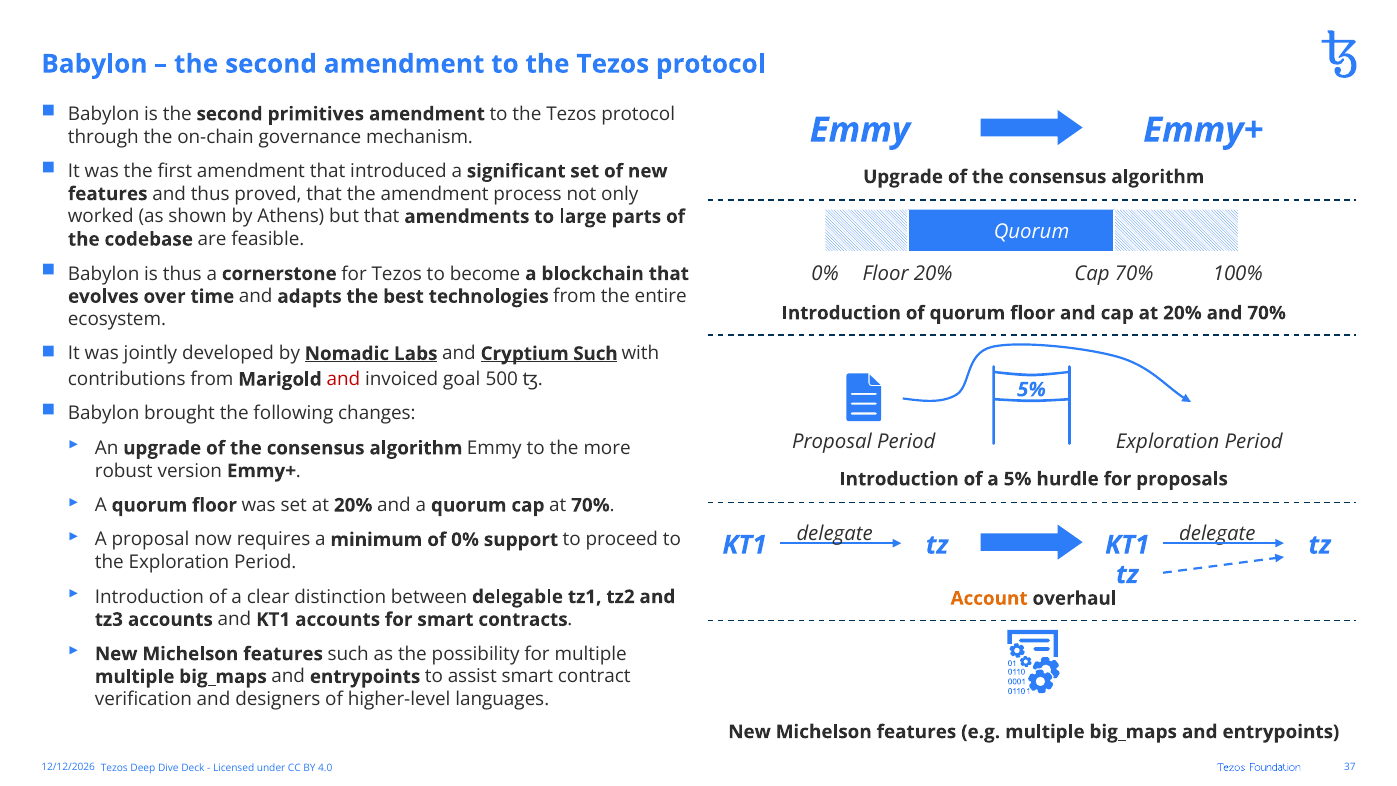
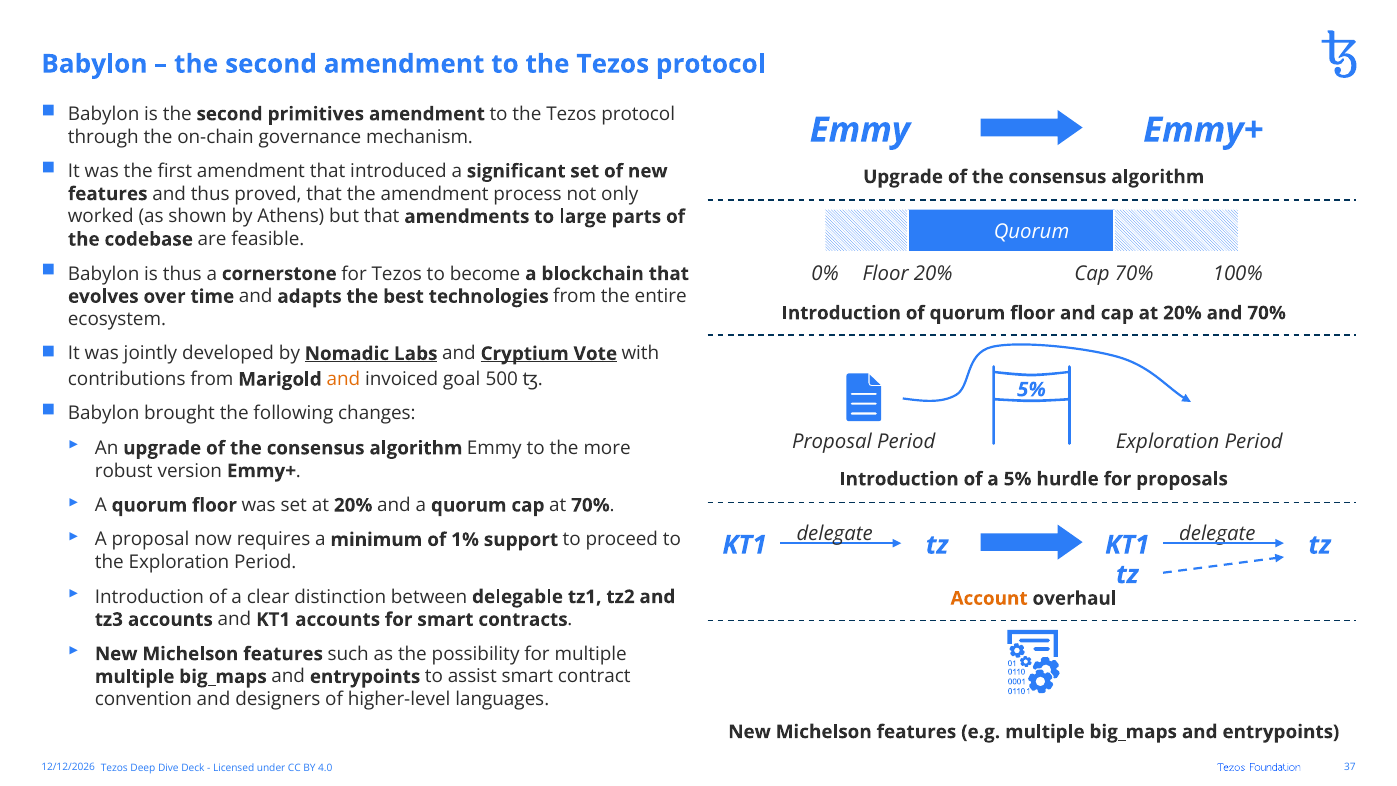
Cryptium Such: Such -> Vote
and at (343, 379) colour: red -> orange
of 0%: 0% -> 1%
verification: verification -> convention
